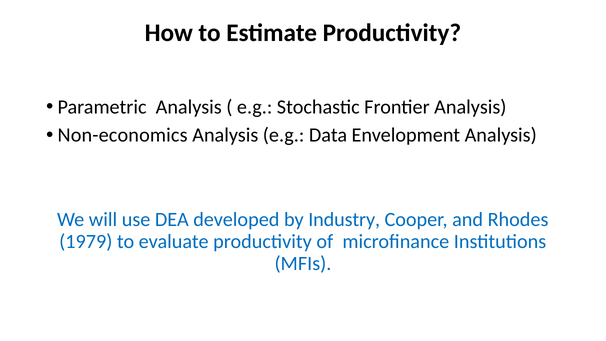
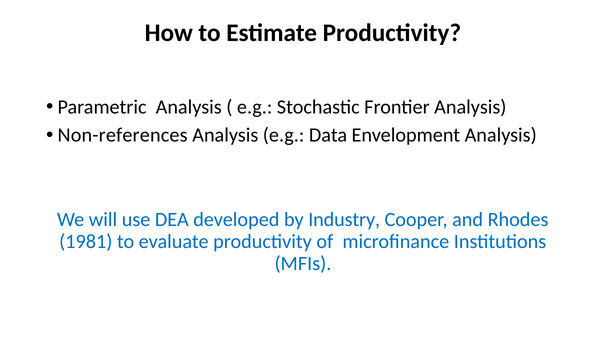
Non-economics: Non-economics -> Non-references
1979: 1979 -> 1981
